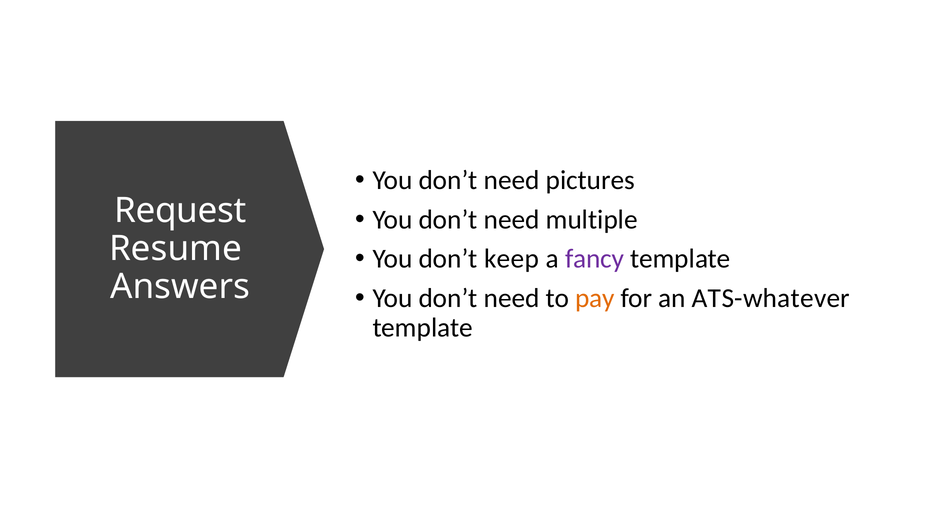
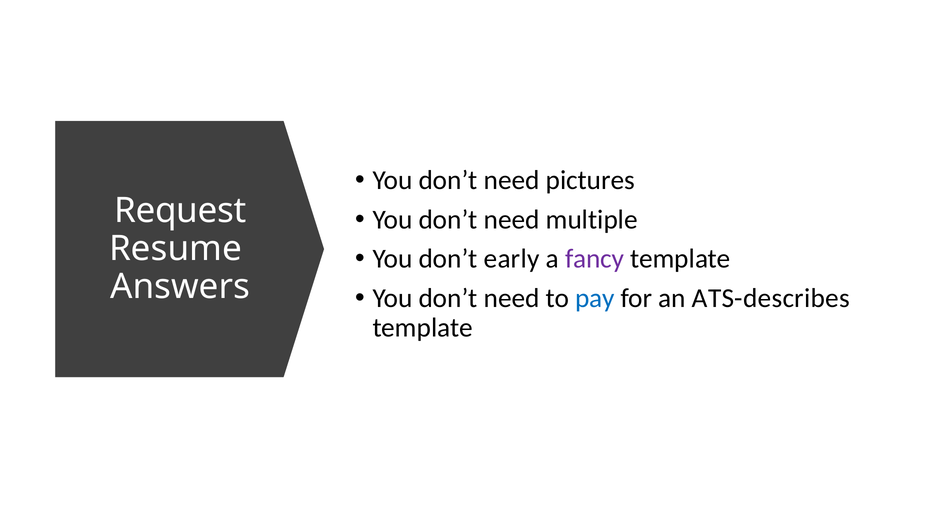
keep: keep -> early
pay colour: orange -> blue
ATS-whatever: ATS-whatever -> ATS-describes
